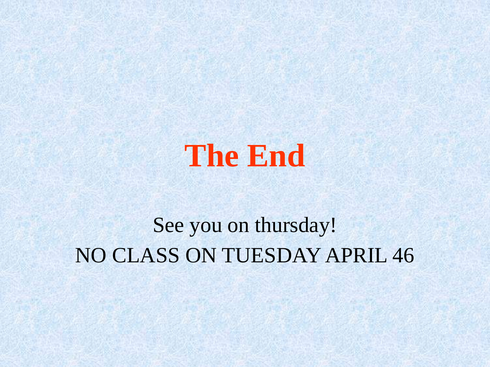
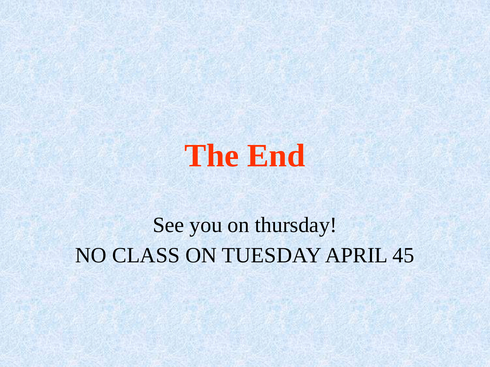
46: 46 -> 45
